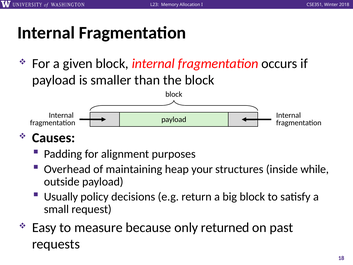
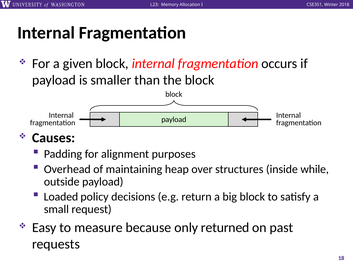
your: your -> over
Usually: Usually -> Loaded
